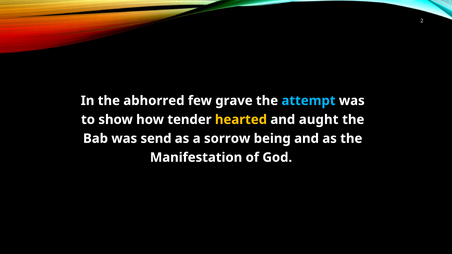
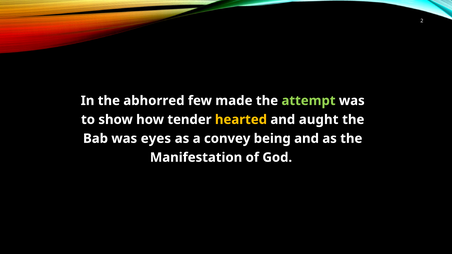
grave: grave -> made
attempt colour: light blue -> light green
send: send -> eyes
sorrow: sorrow -> convey
